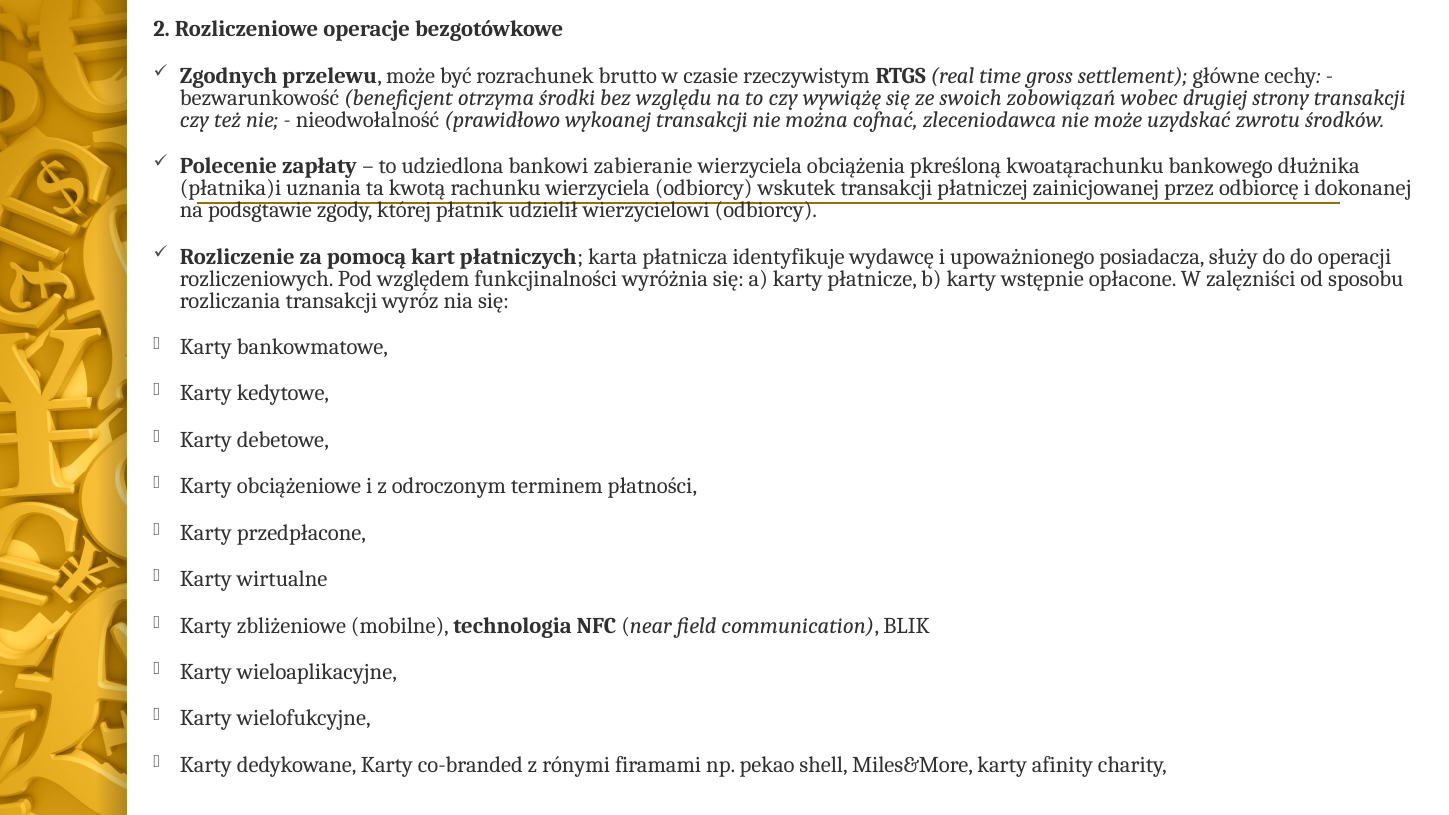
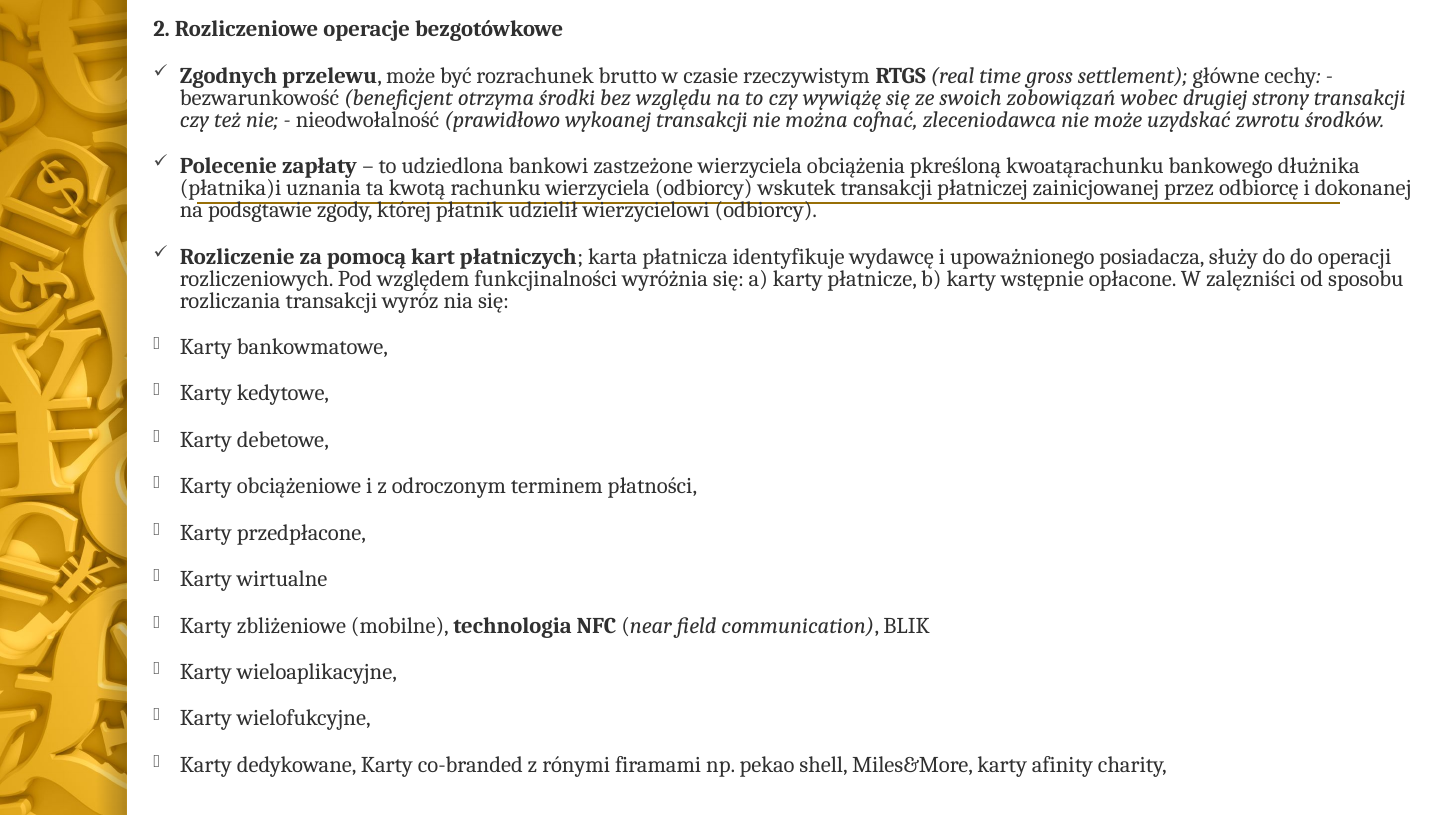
zabieranie: zabieranie -> zastzeżone
